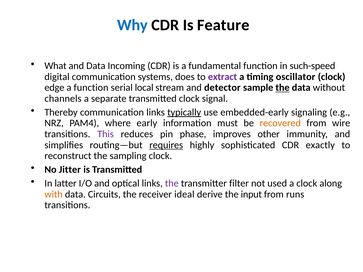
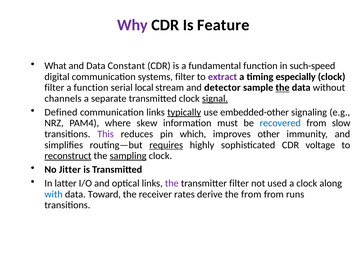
Why colour: blue -> purple
Incoming: Incoming -> Constant
systems does: does -> filter
oscillator: oscillator -> especially
edge at (54, 88): edge -> filter
signal underline: none -> present
Thereby: Thereby -> Defined
embedded-early: embedded-early -> embedded-other
early: early -> skew
recovered colour: orange -> blue
wire: wire -> slow
phase: phase -> which
exactly: exactly -> voltage
reconstruct underline: none -> present
sampling underline: none -> present
with colour: orange -> blue
Circuits: Circuits -> Toward
ideal: ideal -> rates
the input: input -> from
